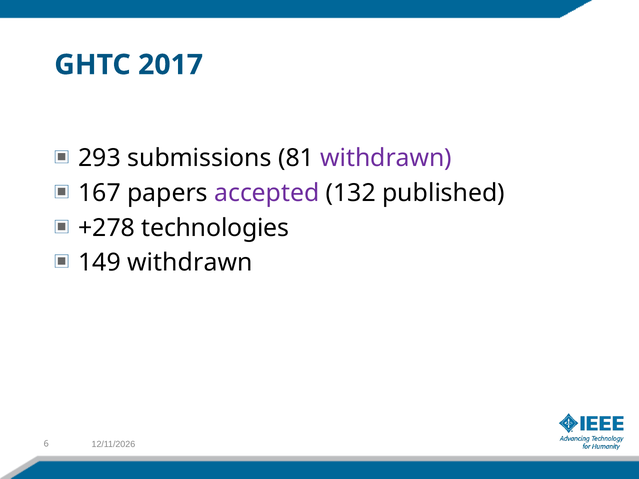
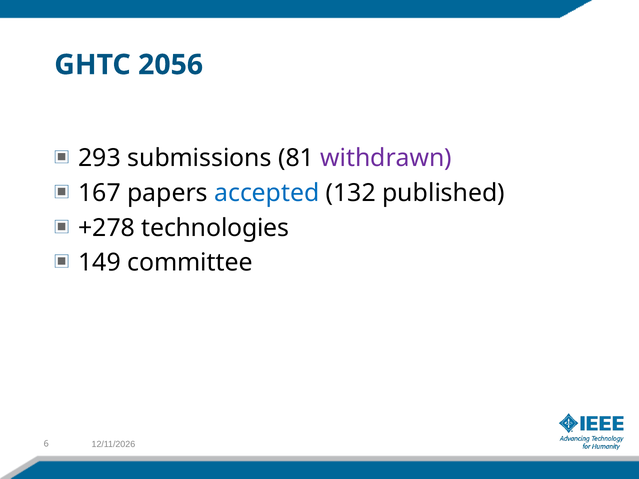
2017: 2017 -> 2056
accepted colour: purple -> blue
149 withdrawn: withdrawn -> committee
